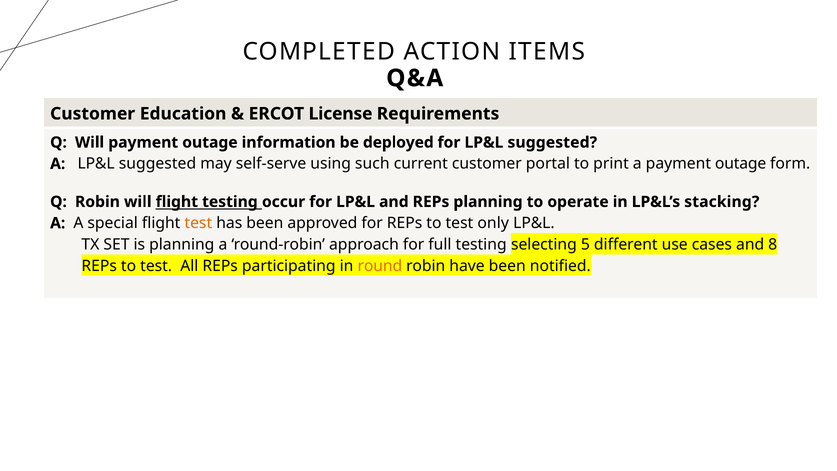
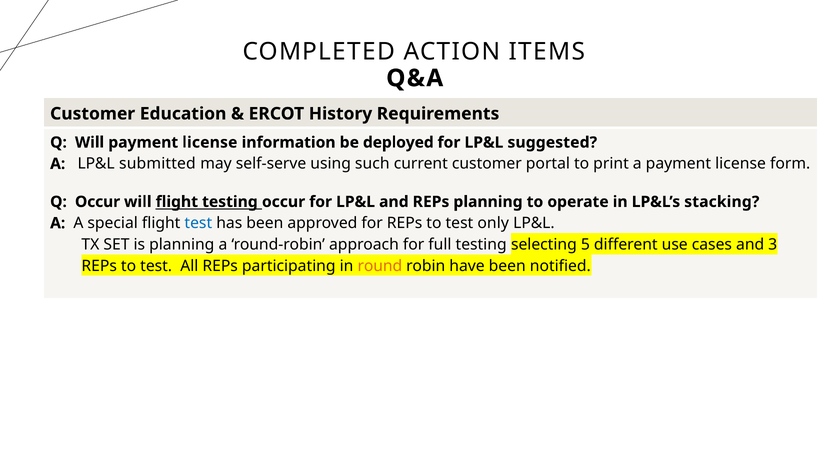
License: License -> History
Will payment outage: outage -> license
A LP&L suggested: suggested -> submitted
a payment outage: outage -> license
Q Robin: Robin -> Occur
test at (198, 223) colour: orange -> blue
8: 8 -> 3
